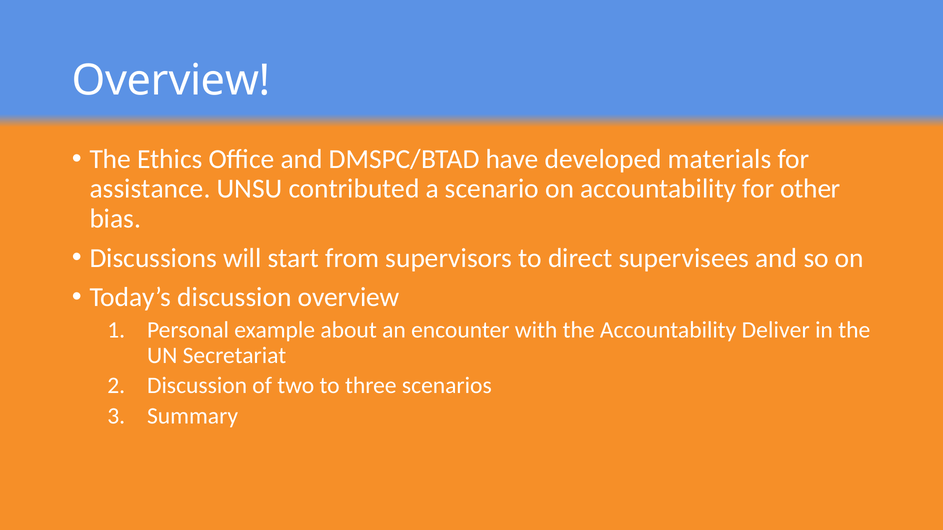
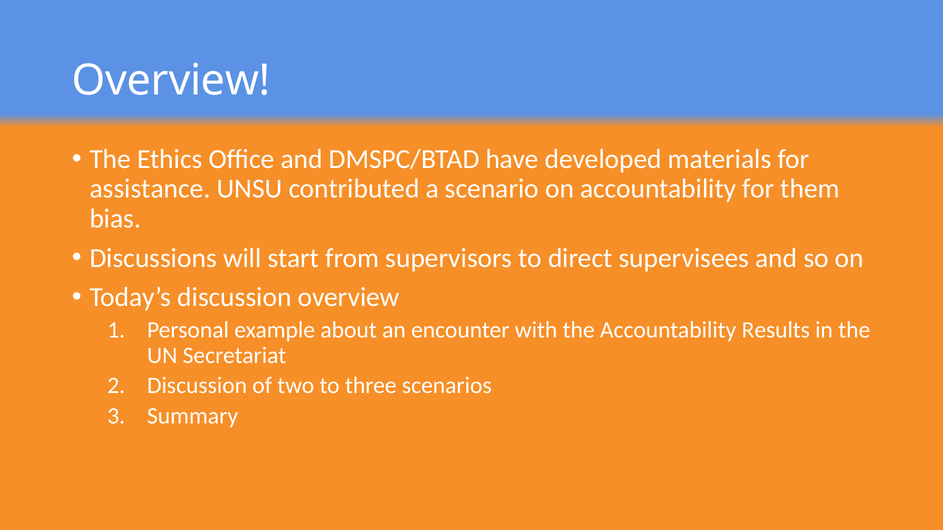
other: other -> them
Deliver: Deliver -> Results
